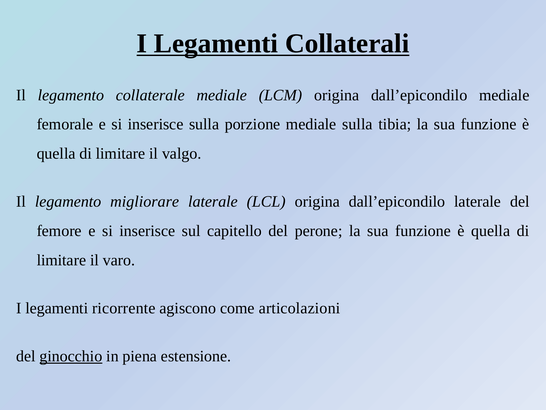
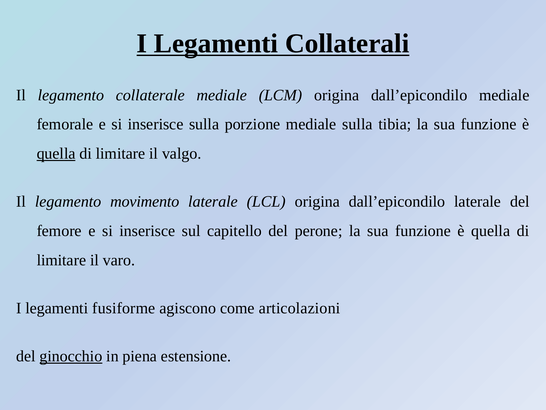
quella at (56, 153) underline: none -> present
migliorare: migliorare -> movimento
ricorrente: ricorrente -> fusiforme
